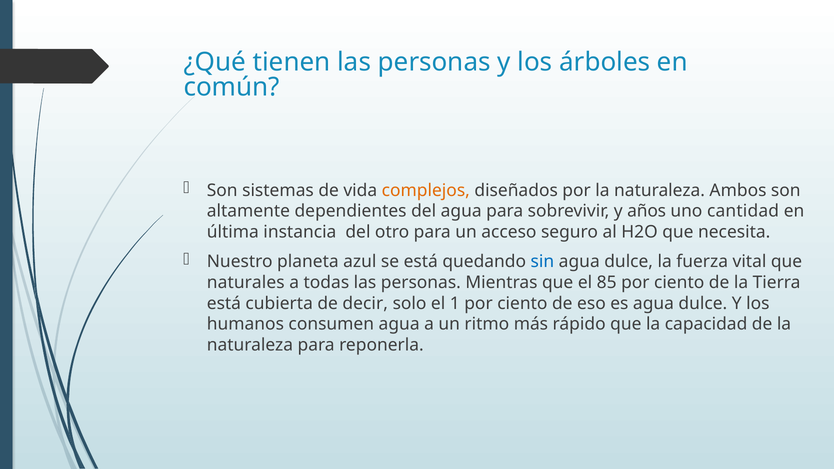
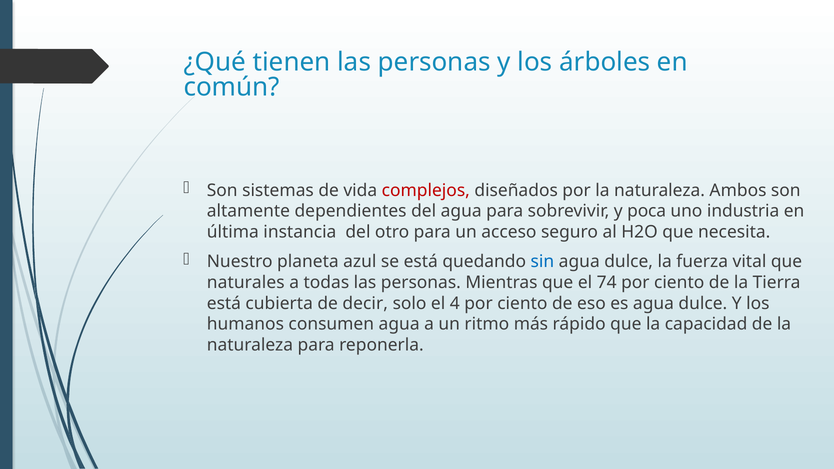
complejos colour: orange -> red
años: años -> poca
cantidad: cantidad -> industria
85: 85 -> 74
1: 1 -> 4
